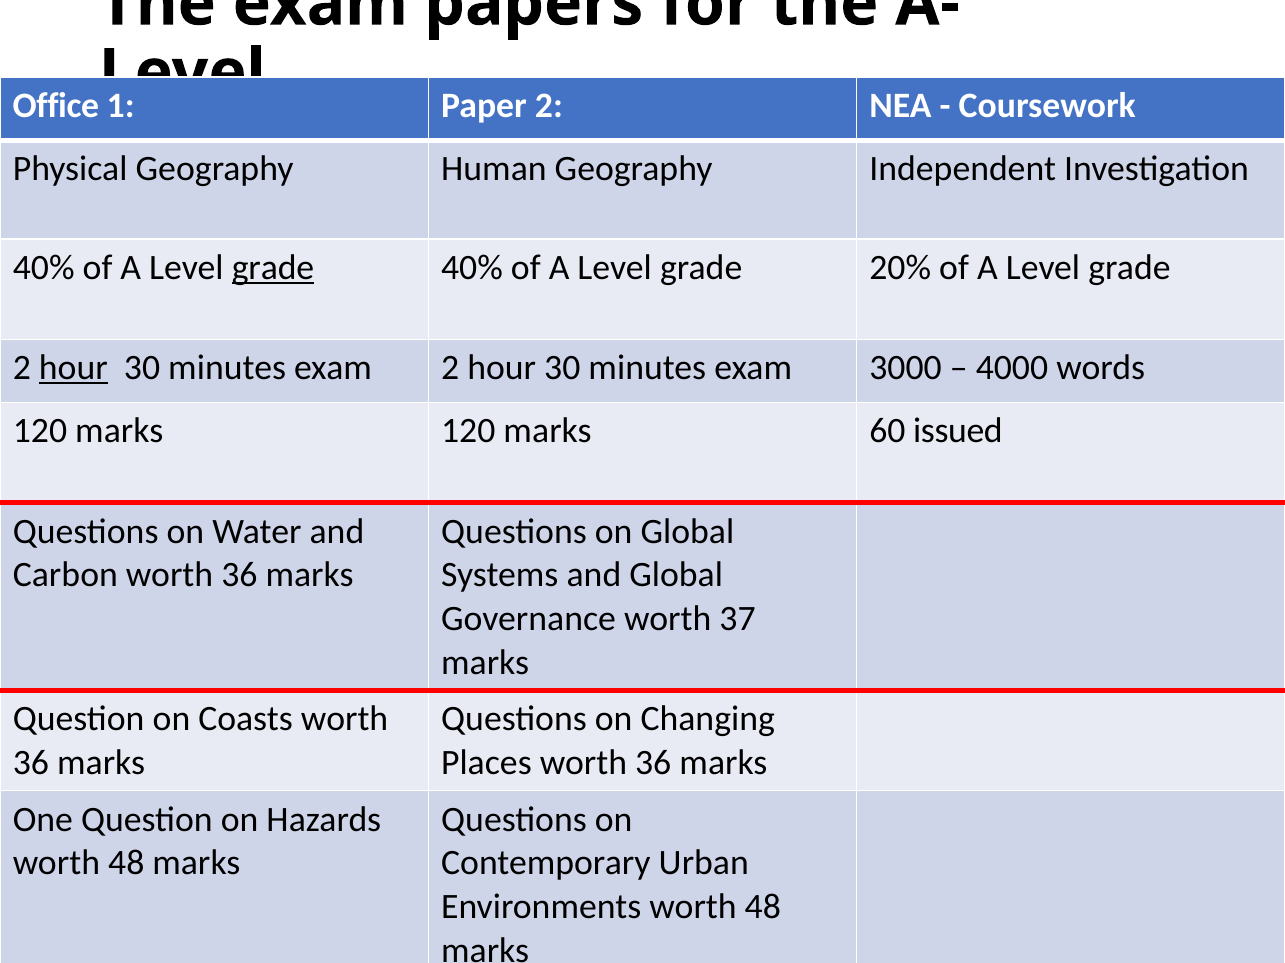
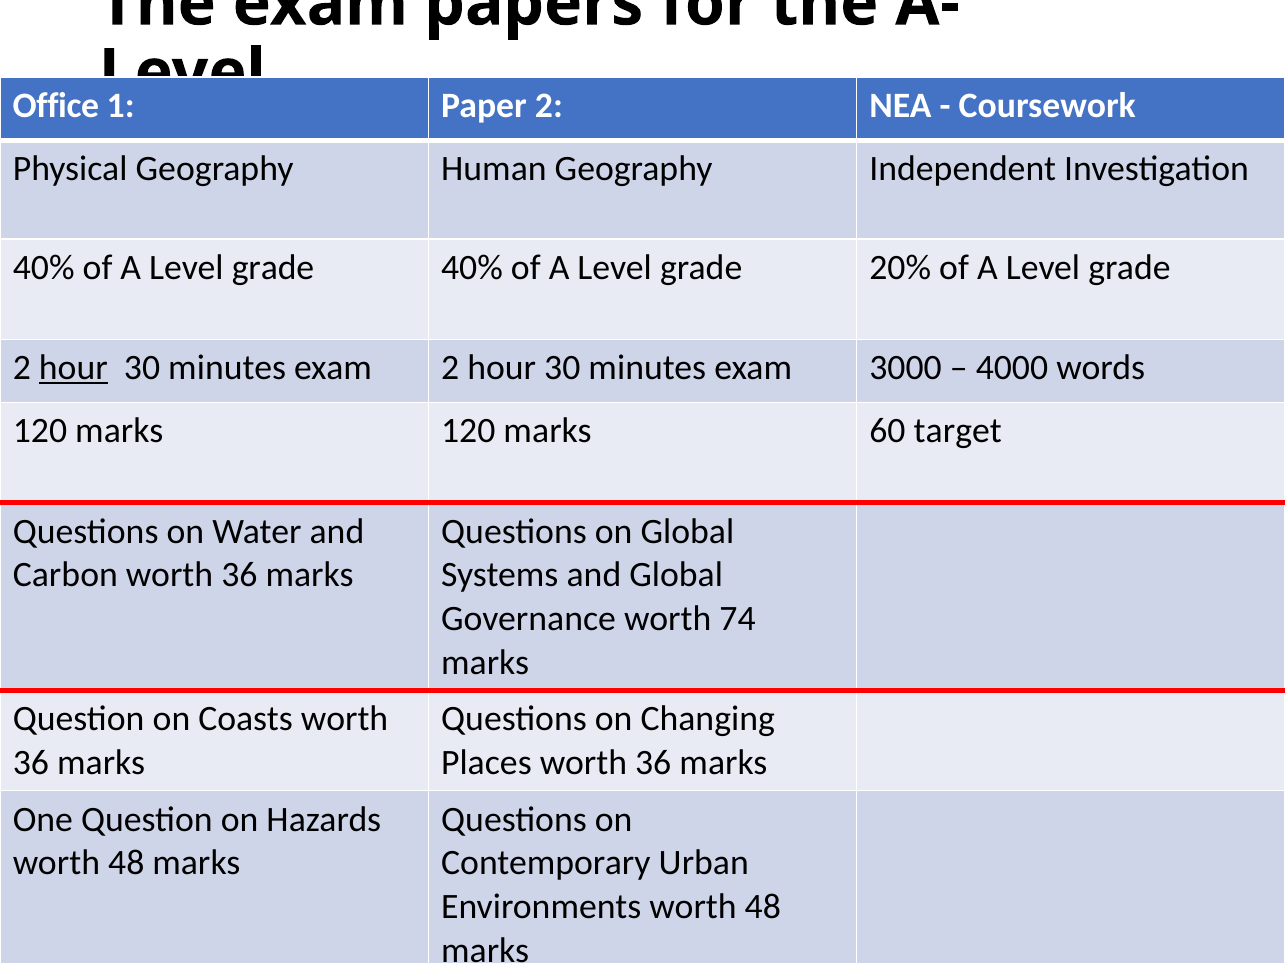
grade at (273, 268) underline: present -> none
issued: issued -> target
37: 37 -> 74
